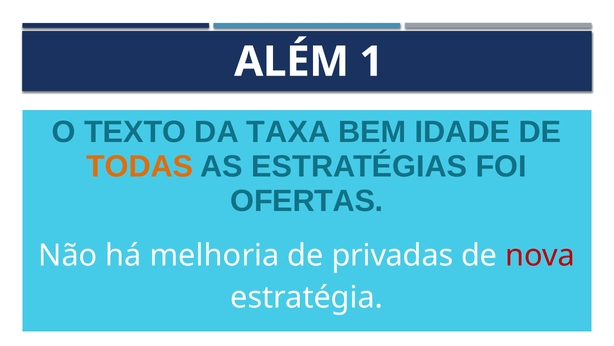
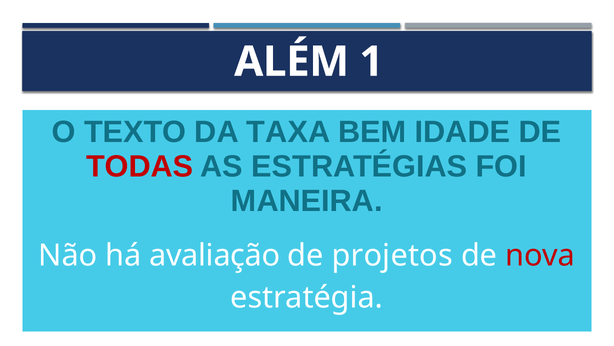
TODAS colour: orange -> red
OFERTAS: OFERTAS -> MANEIRA
melhoria: melhoria -> avaliação
privadas: privadas -> projetos
